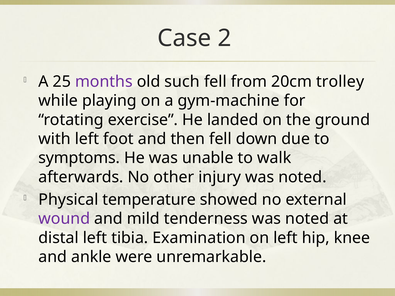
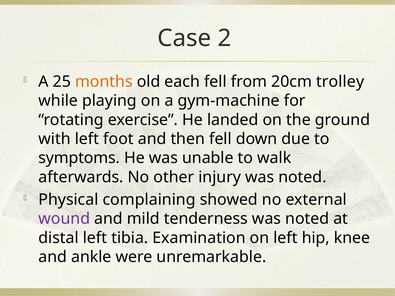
months colour: purple -> orange
such: such -> each
temperature: temperature -> complaining
